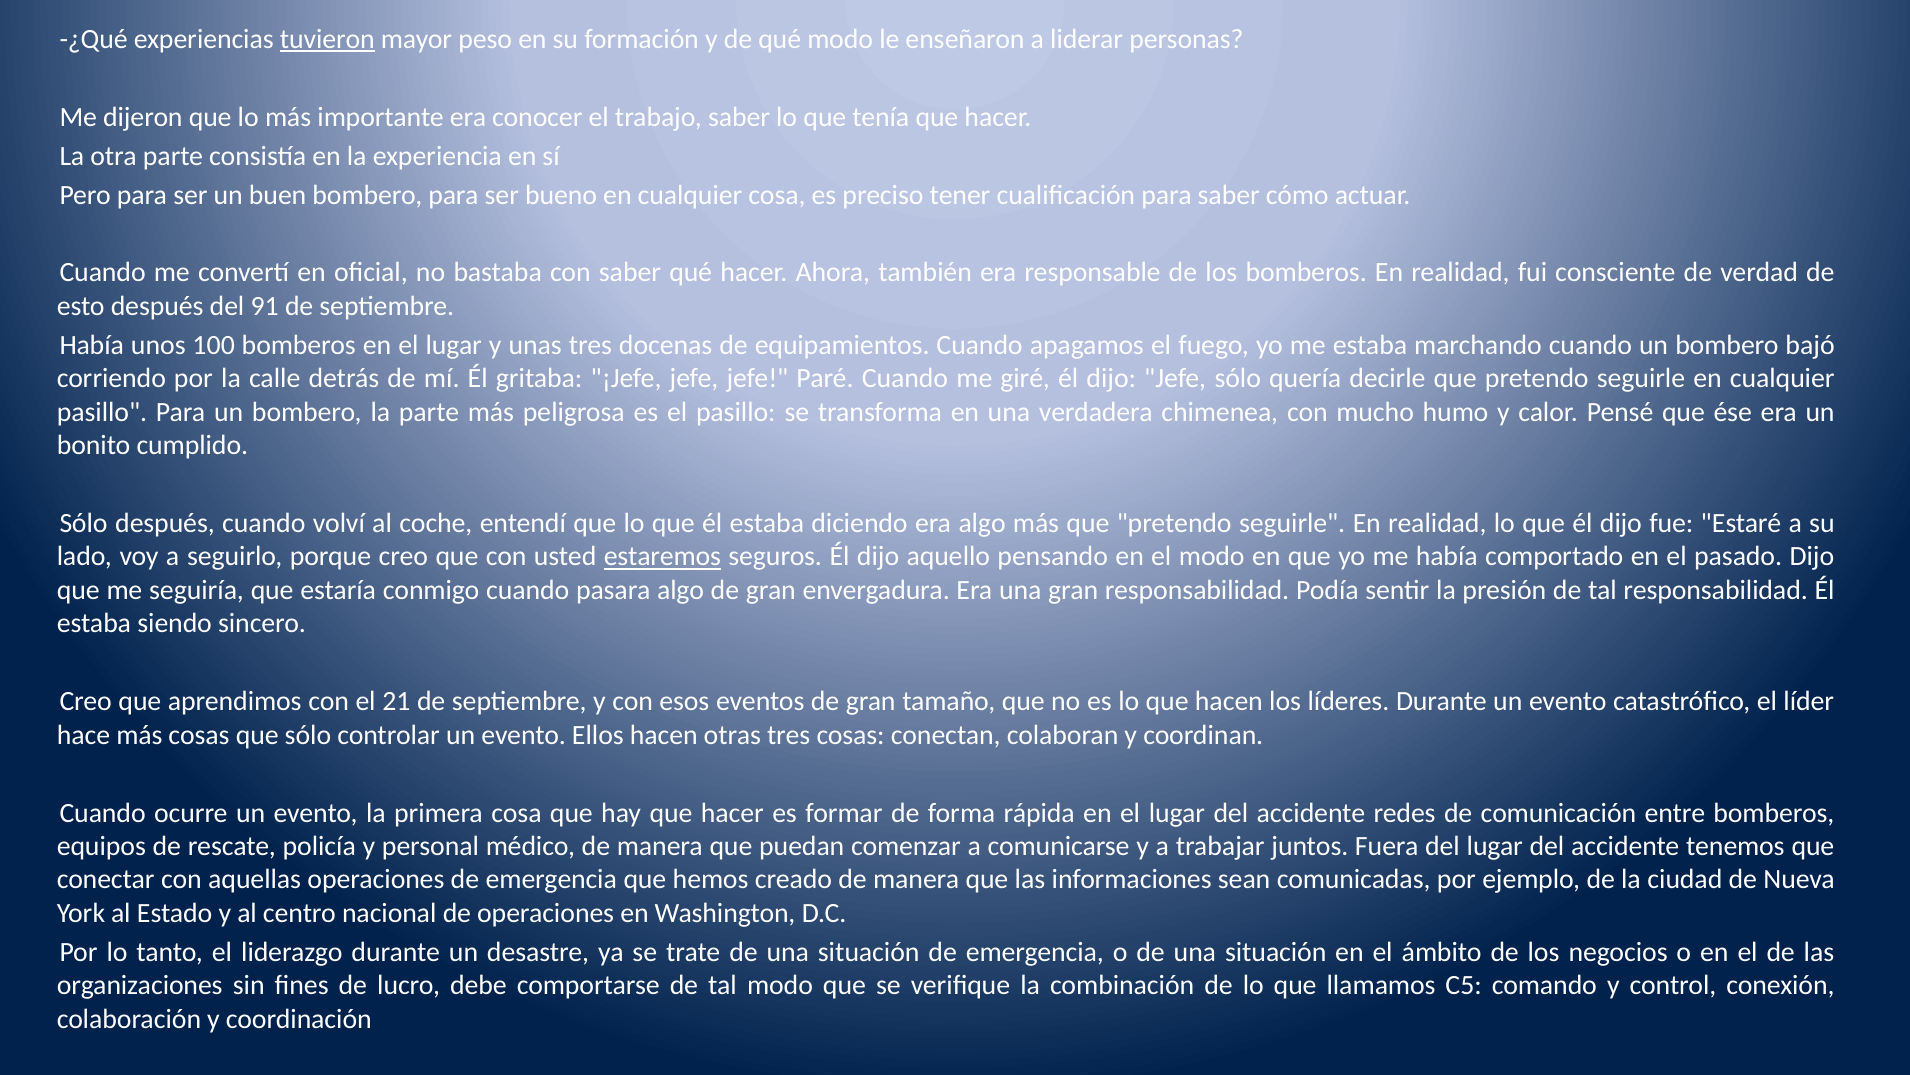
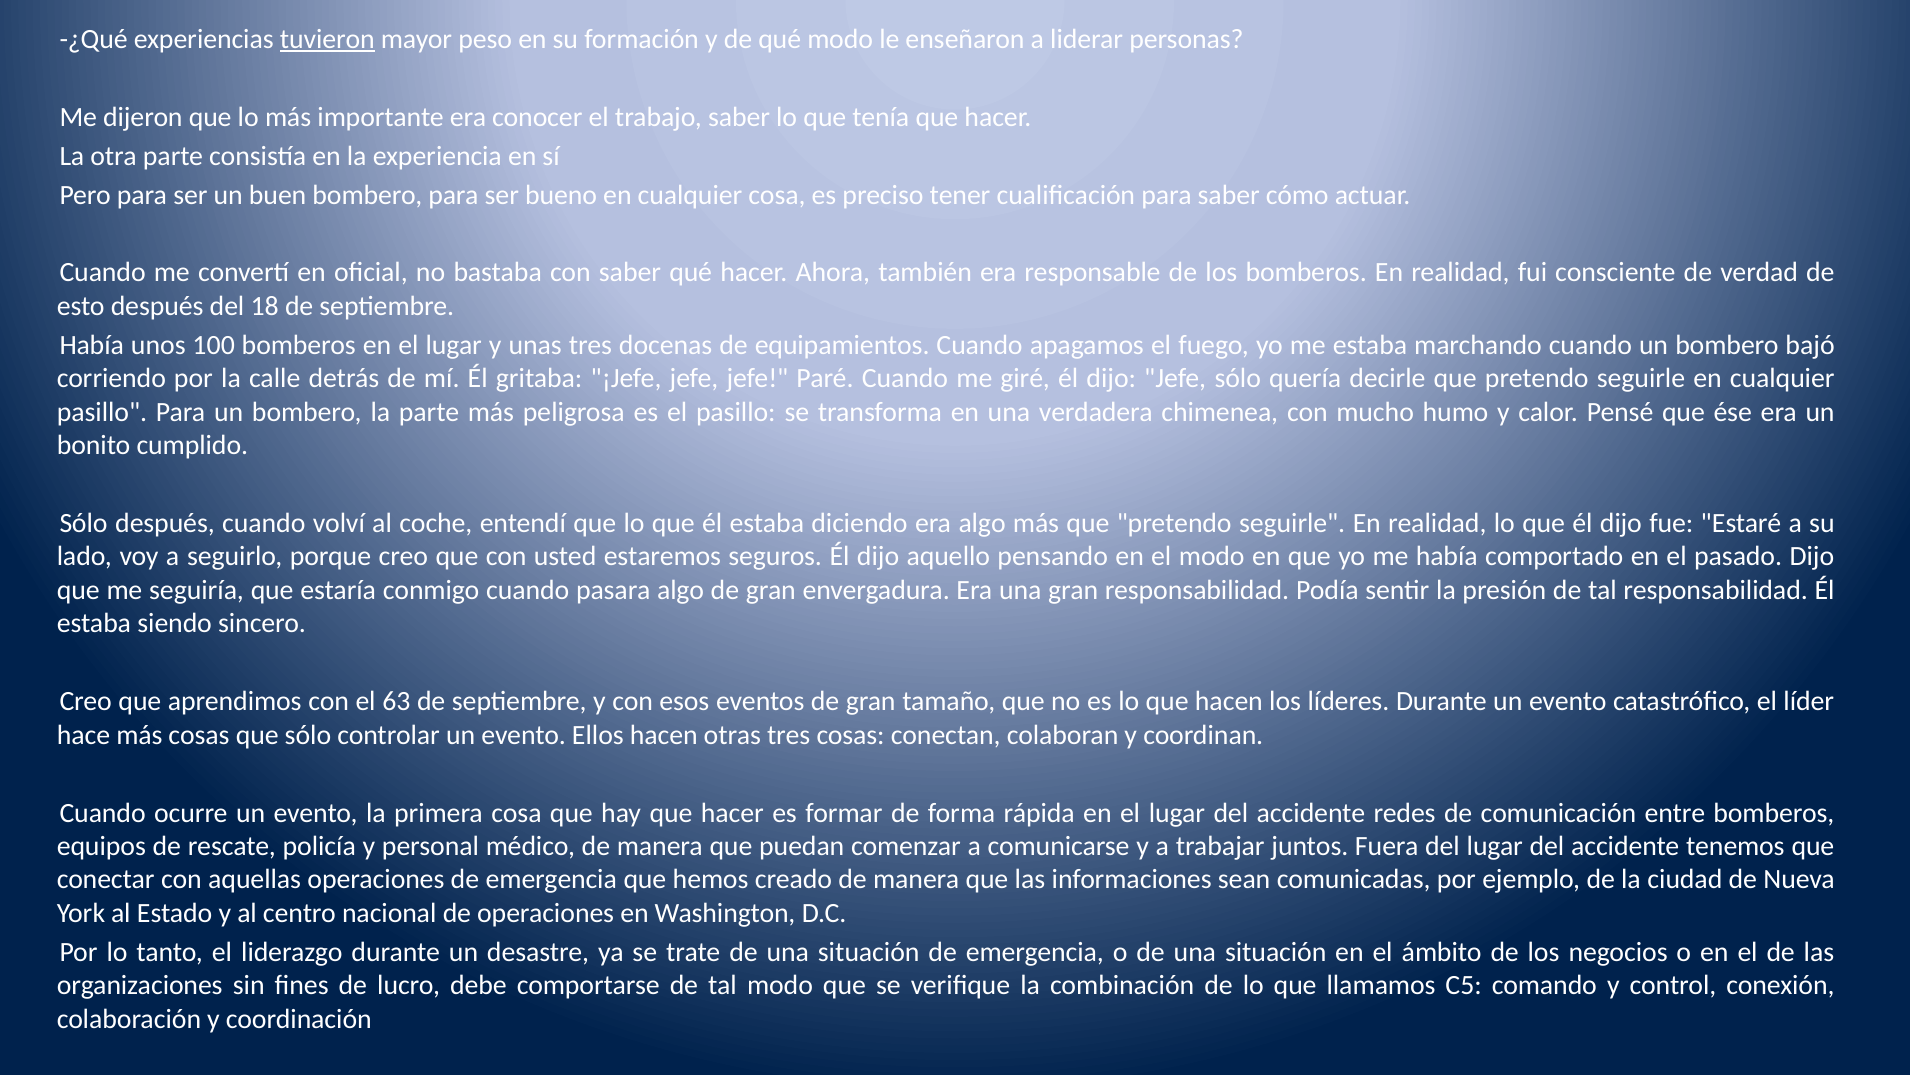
91: 91 -> 18
estaremos underline: present -> none
21: 21 -> 63
